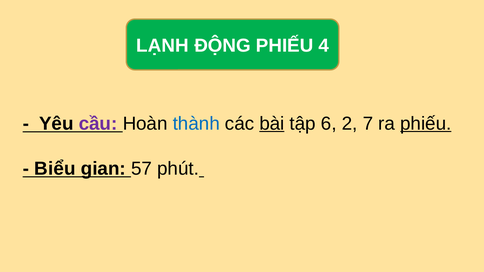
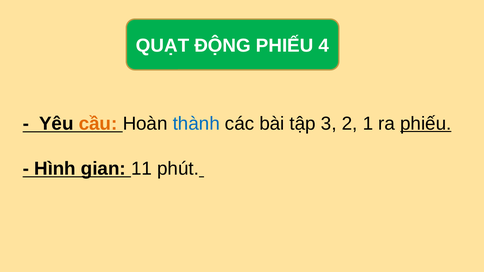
LẠNH: LẠNH -> QUẠT
cầu colour: purple -> orange
bài underline: present -> none
6: 6 -> 3
7: 7 -> 1
Biểu: Biểu -> Hình
57: 57 -> 11
